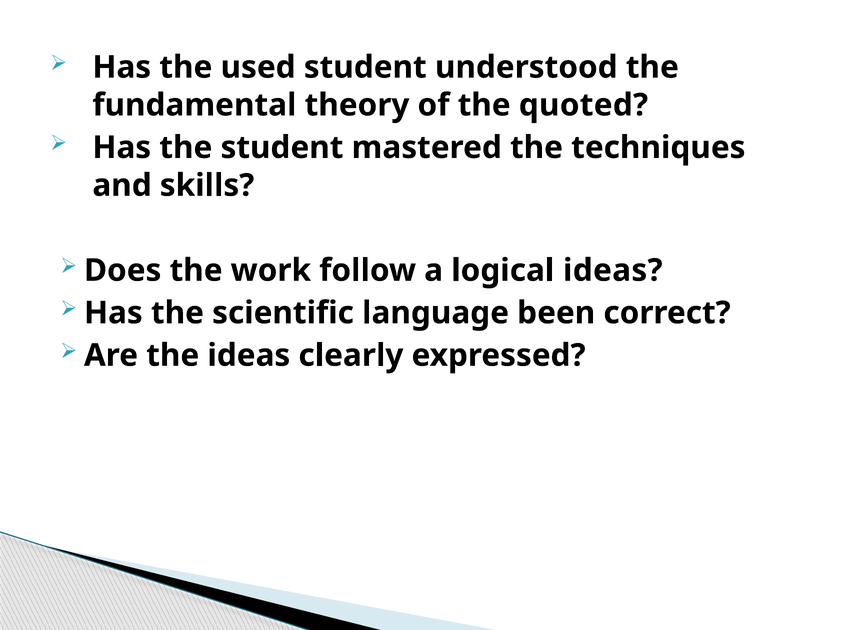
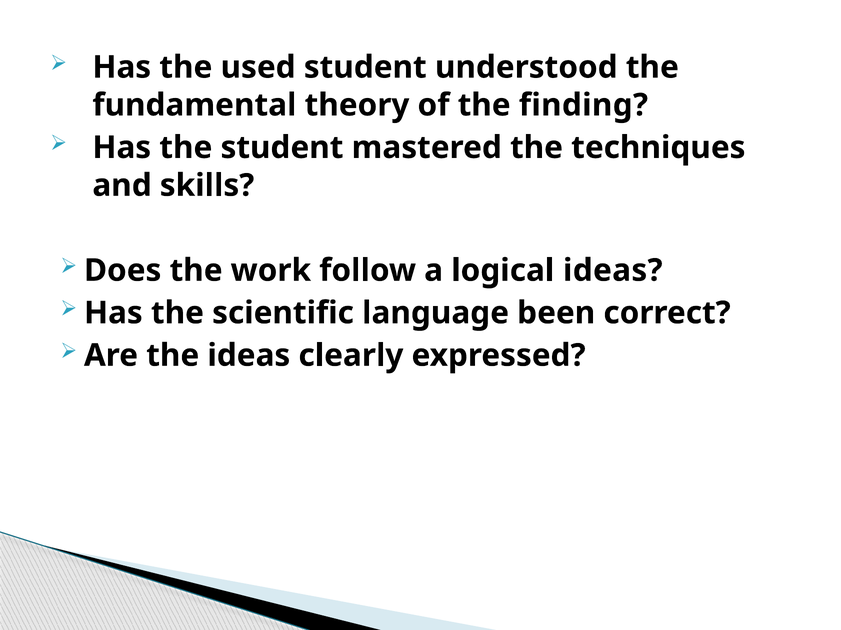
quoted: quoted -> finding
